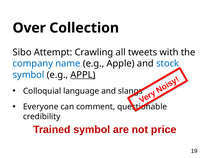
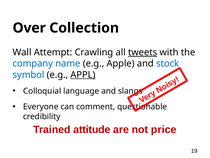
Sibo: Sibo -> Wall
tweets underline: none -> present
Trained symbol: symbol -> attitude
